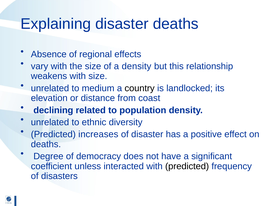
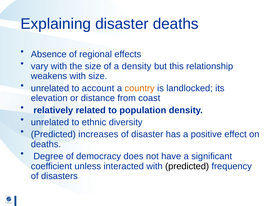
medium: medium -> account
country colour: black -> orange
declining: declining -> relatively
